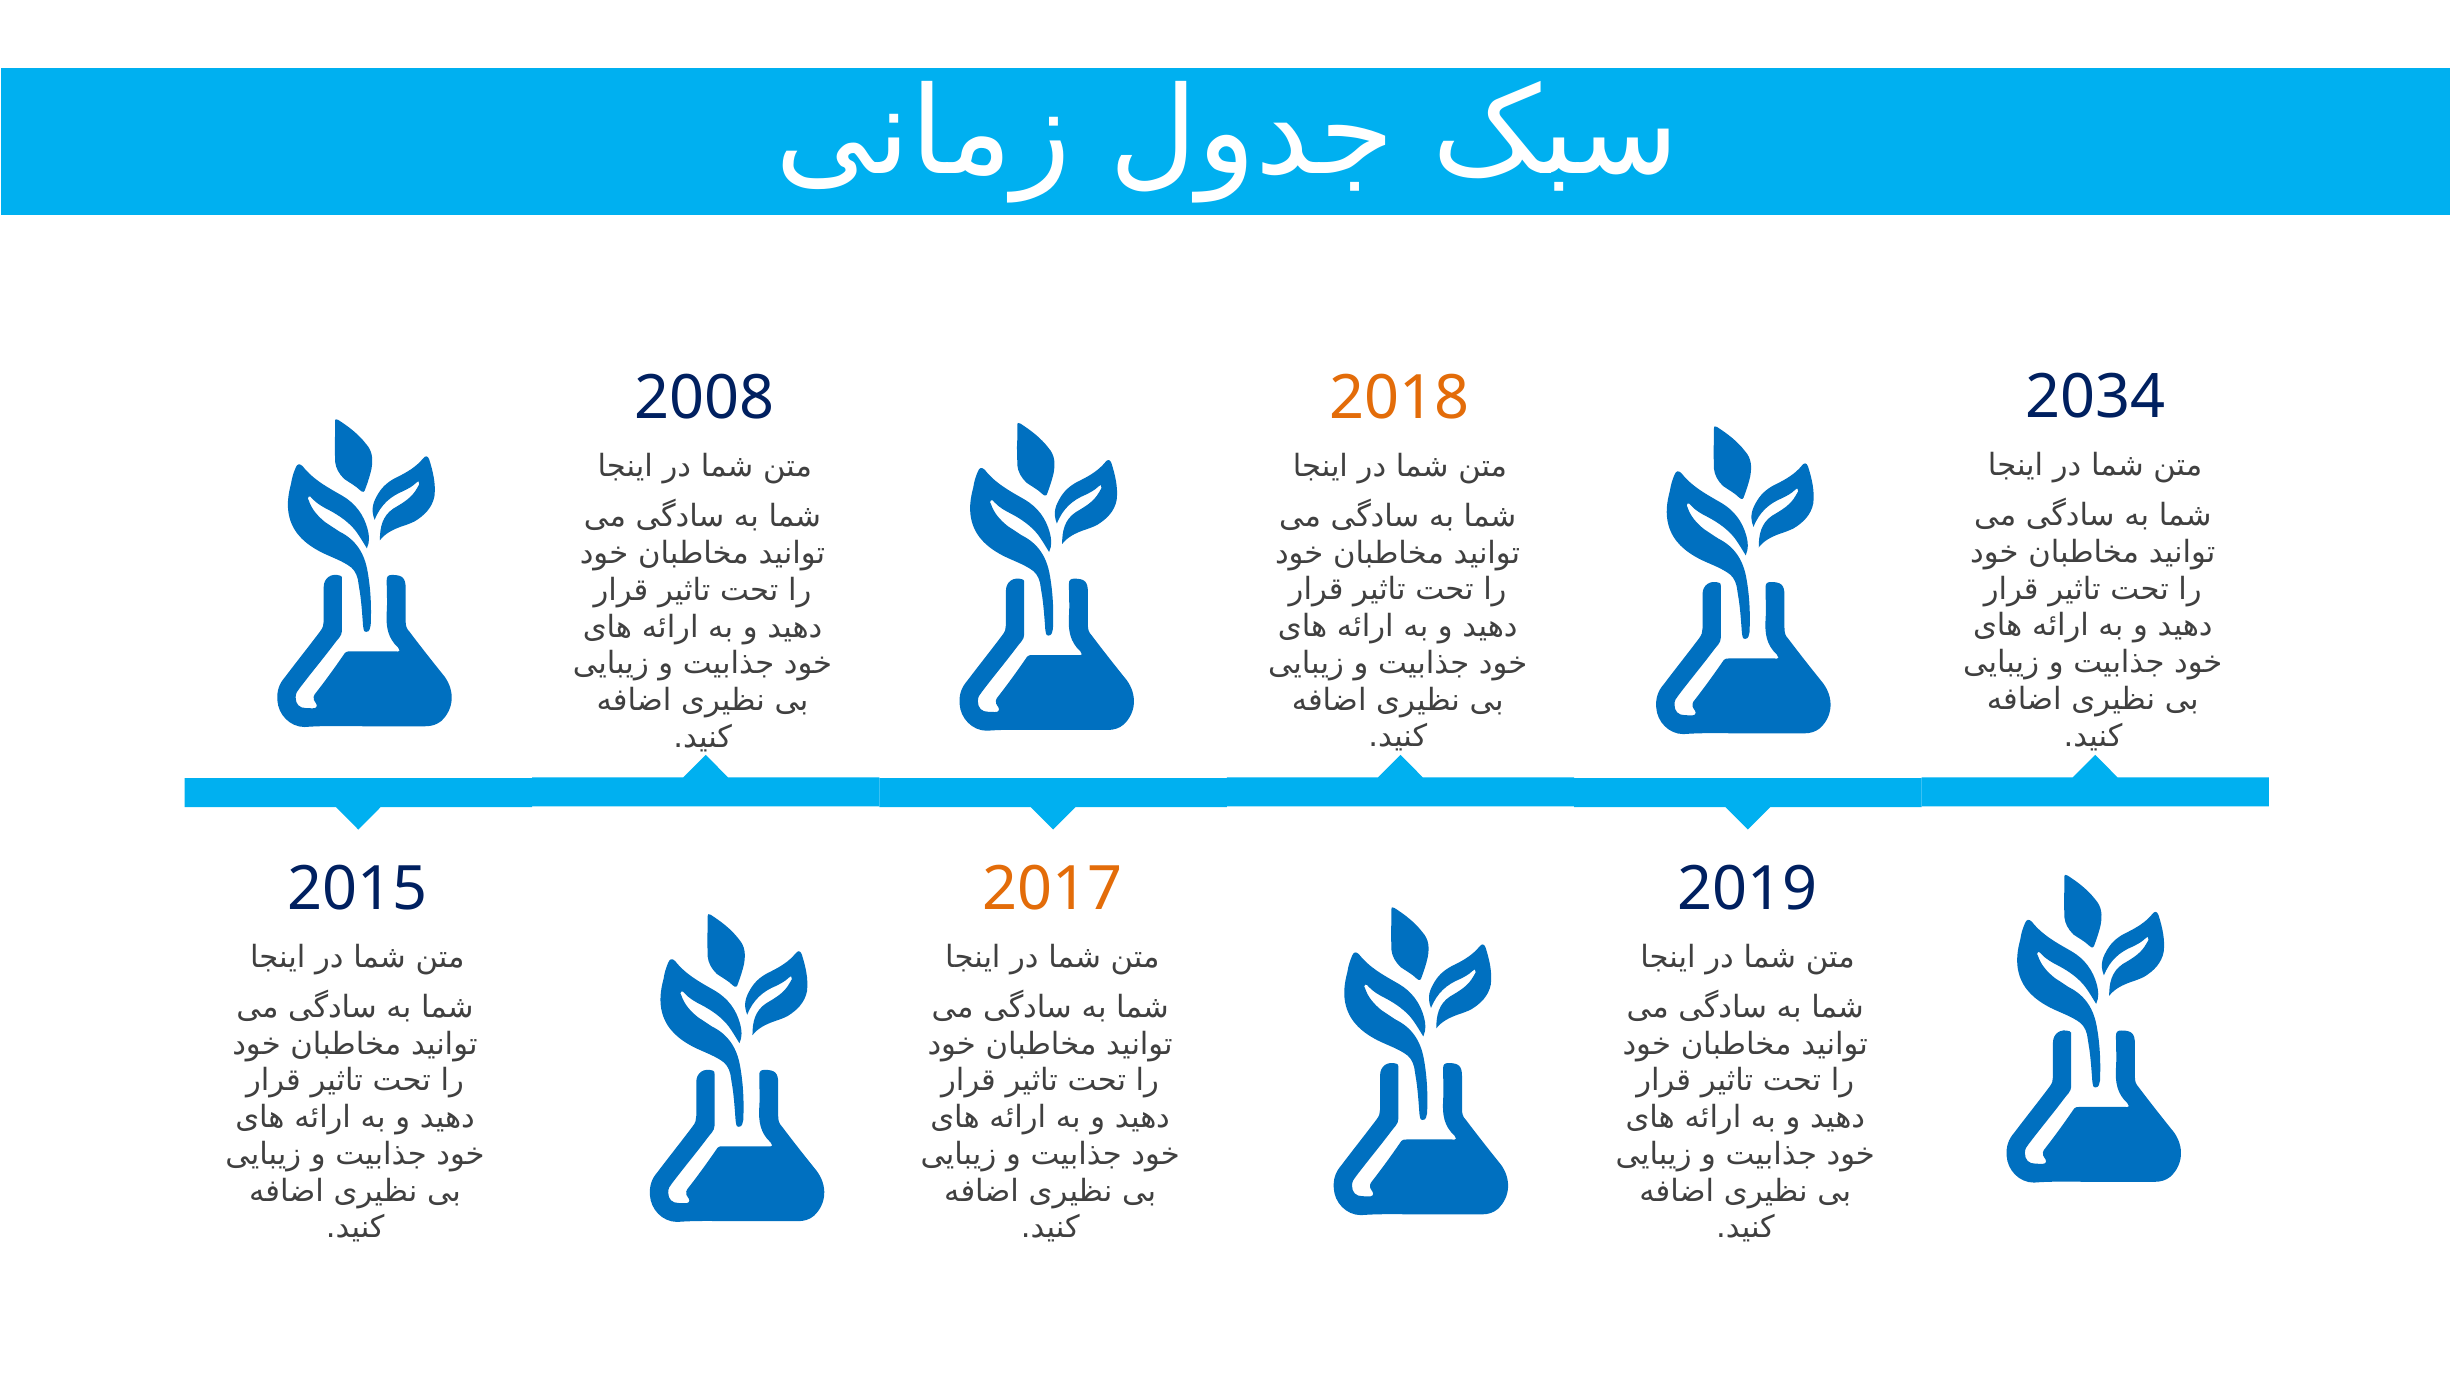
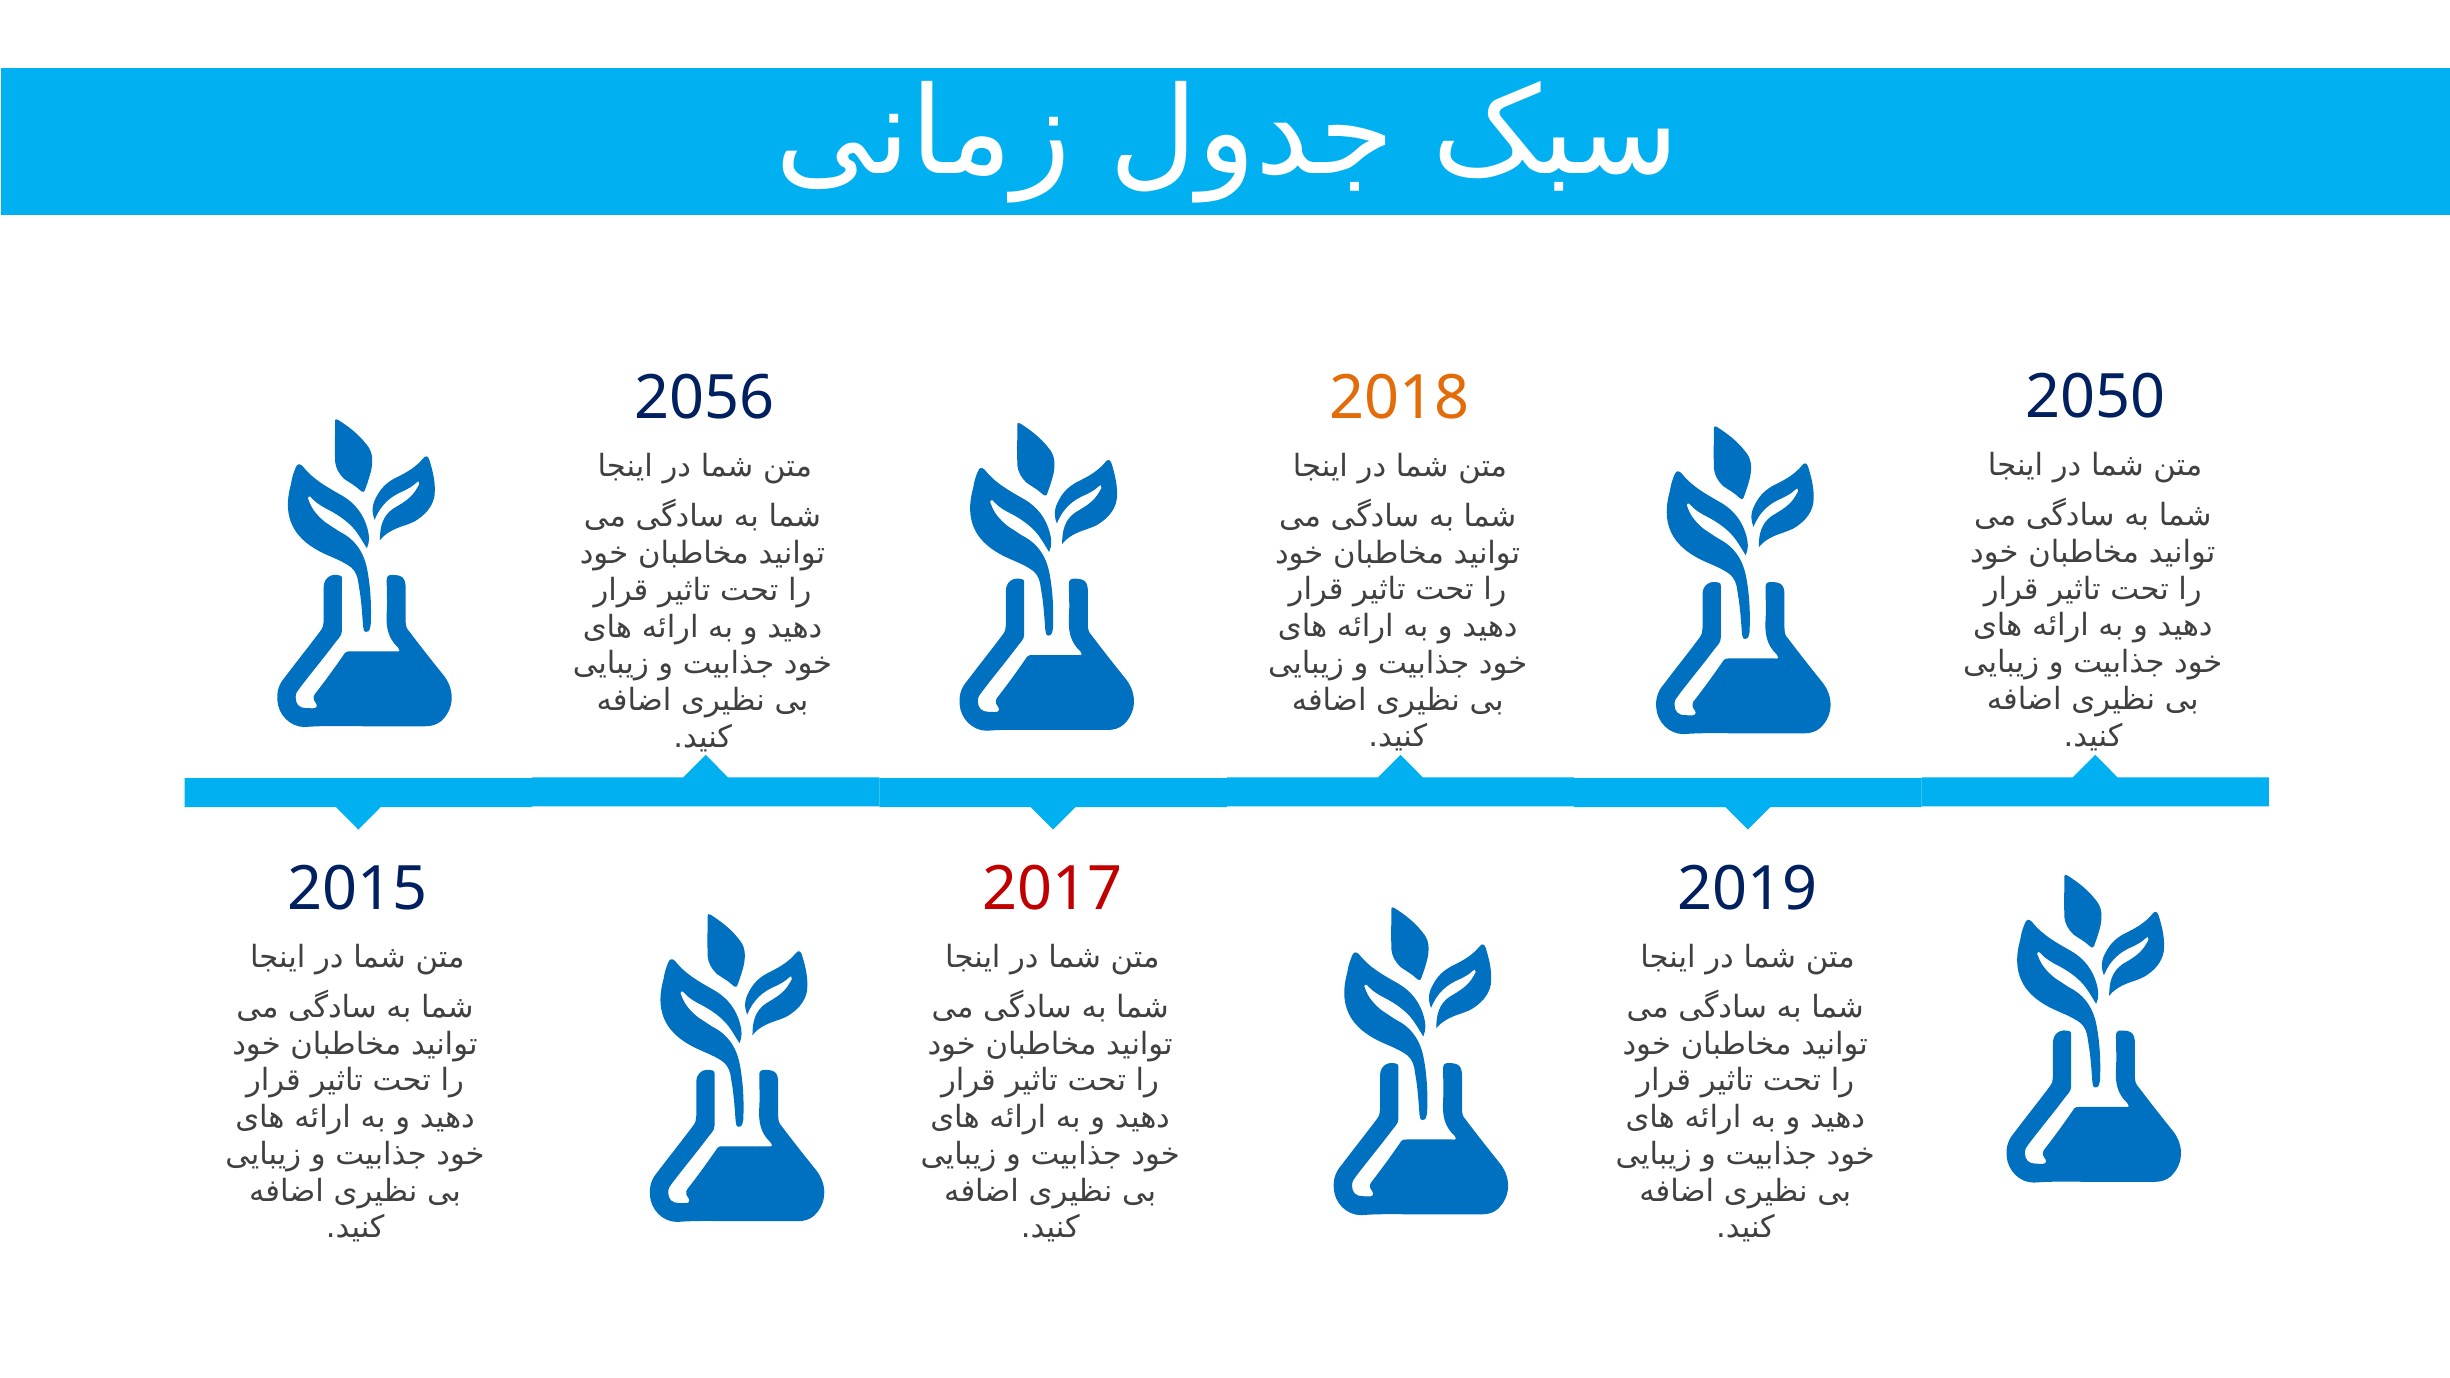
2034: 2034 -> 2050
2008: 2008 -> 2056
2017 colour: orange -> red
